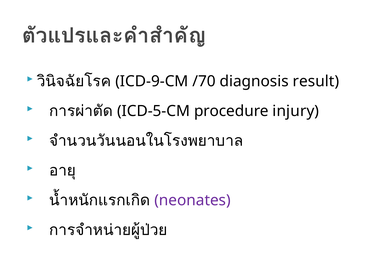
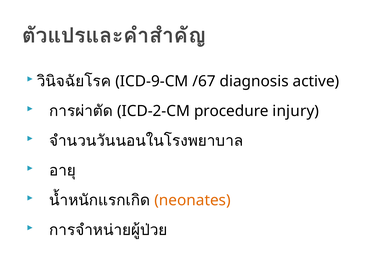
/70: /70 -> /67
result: result -> active
ICD-5-CM: ICD-5-CM -> ICD-2-CM
neonates colour: purple -> orange
